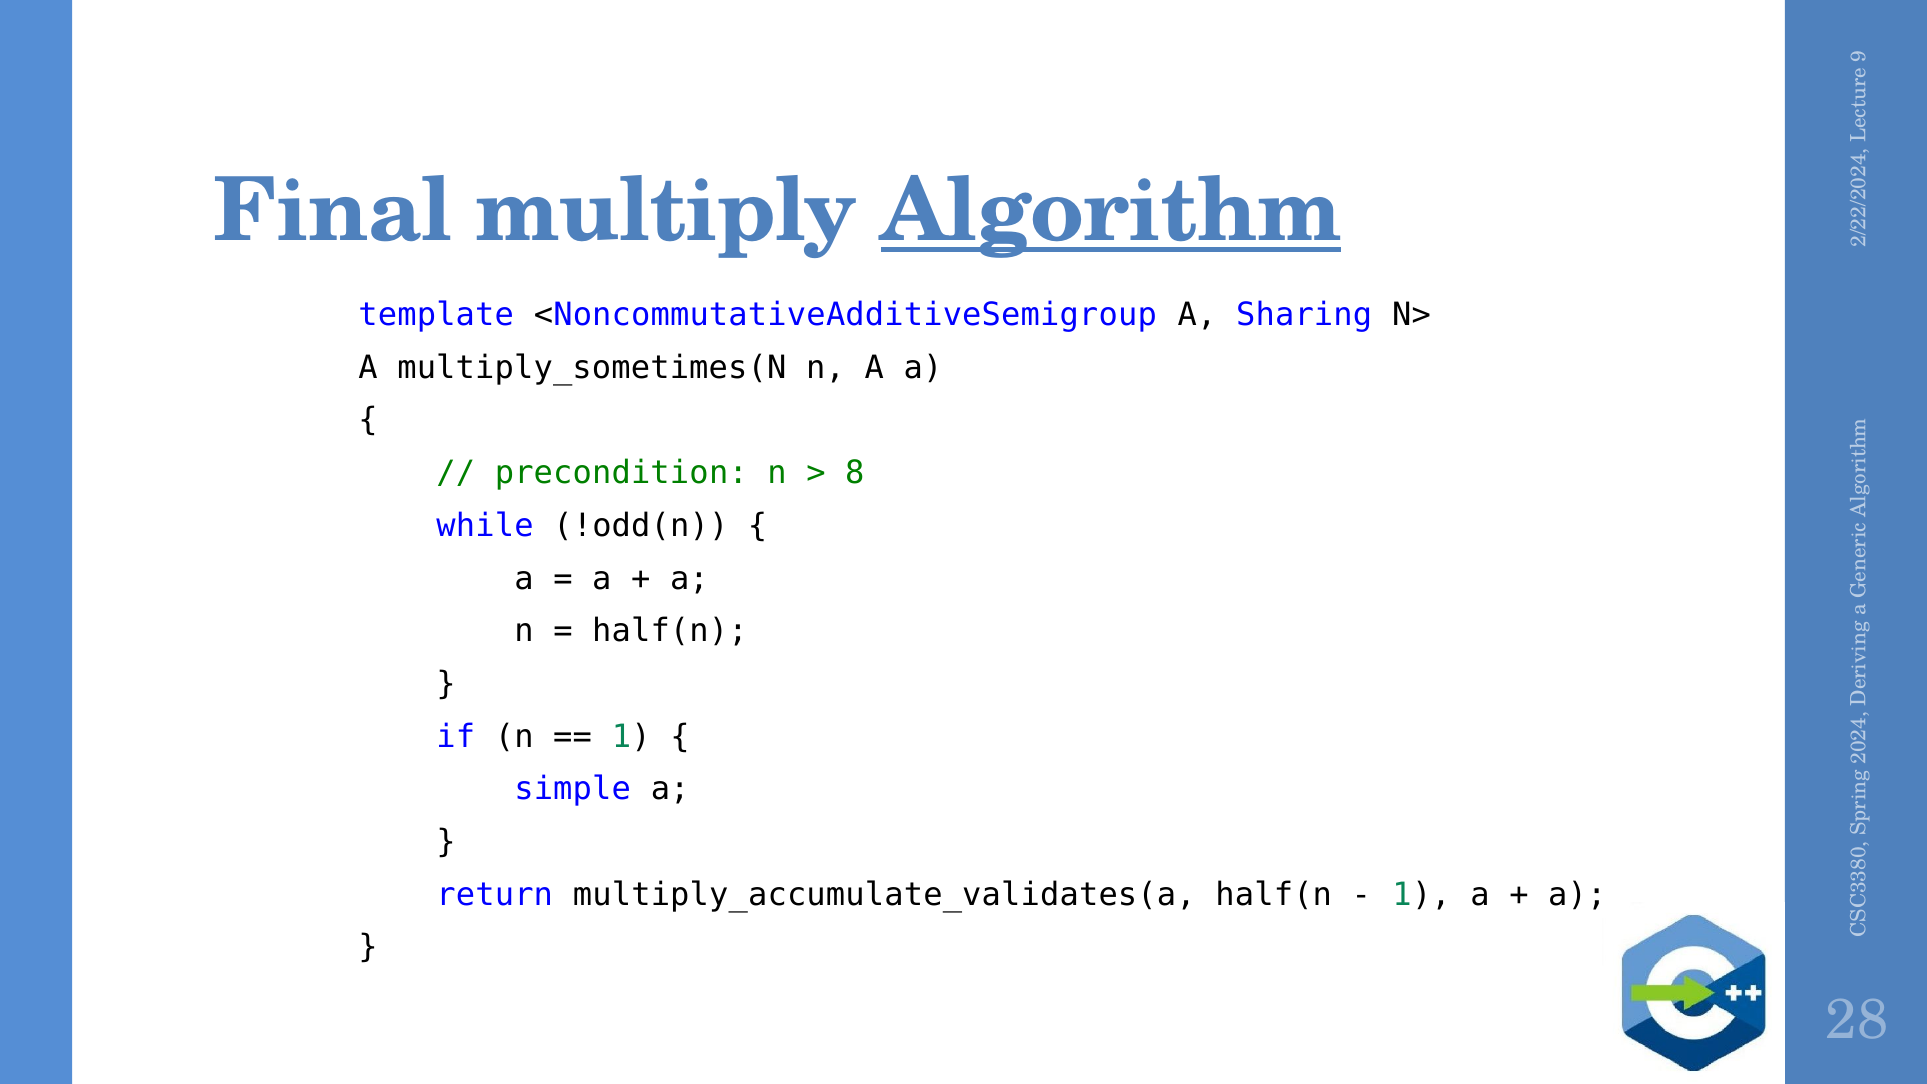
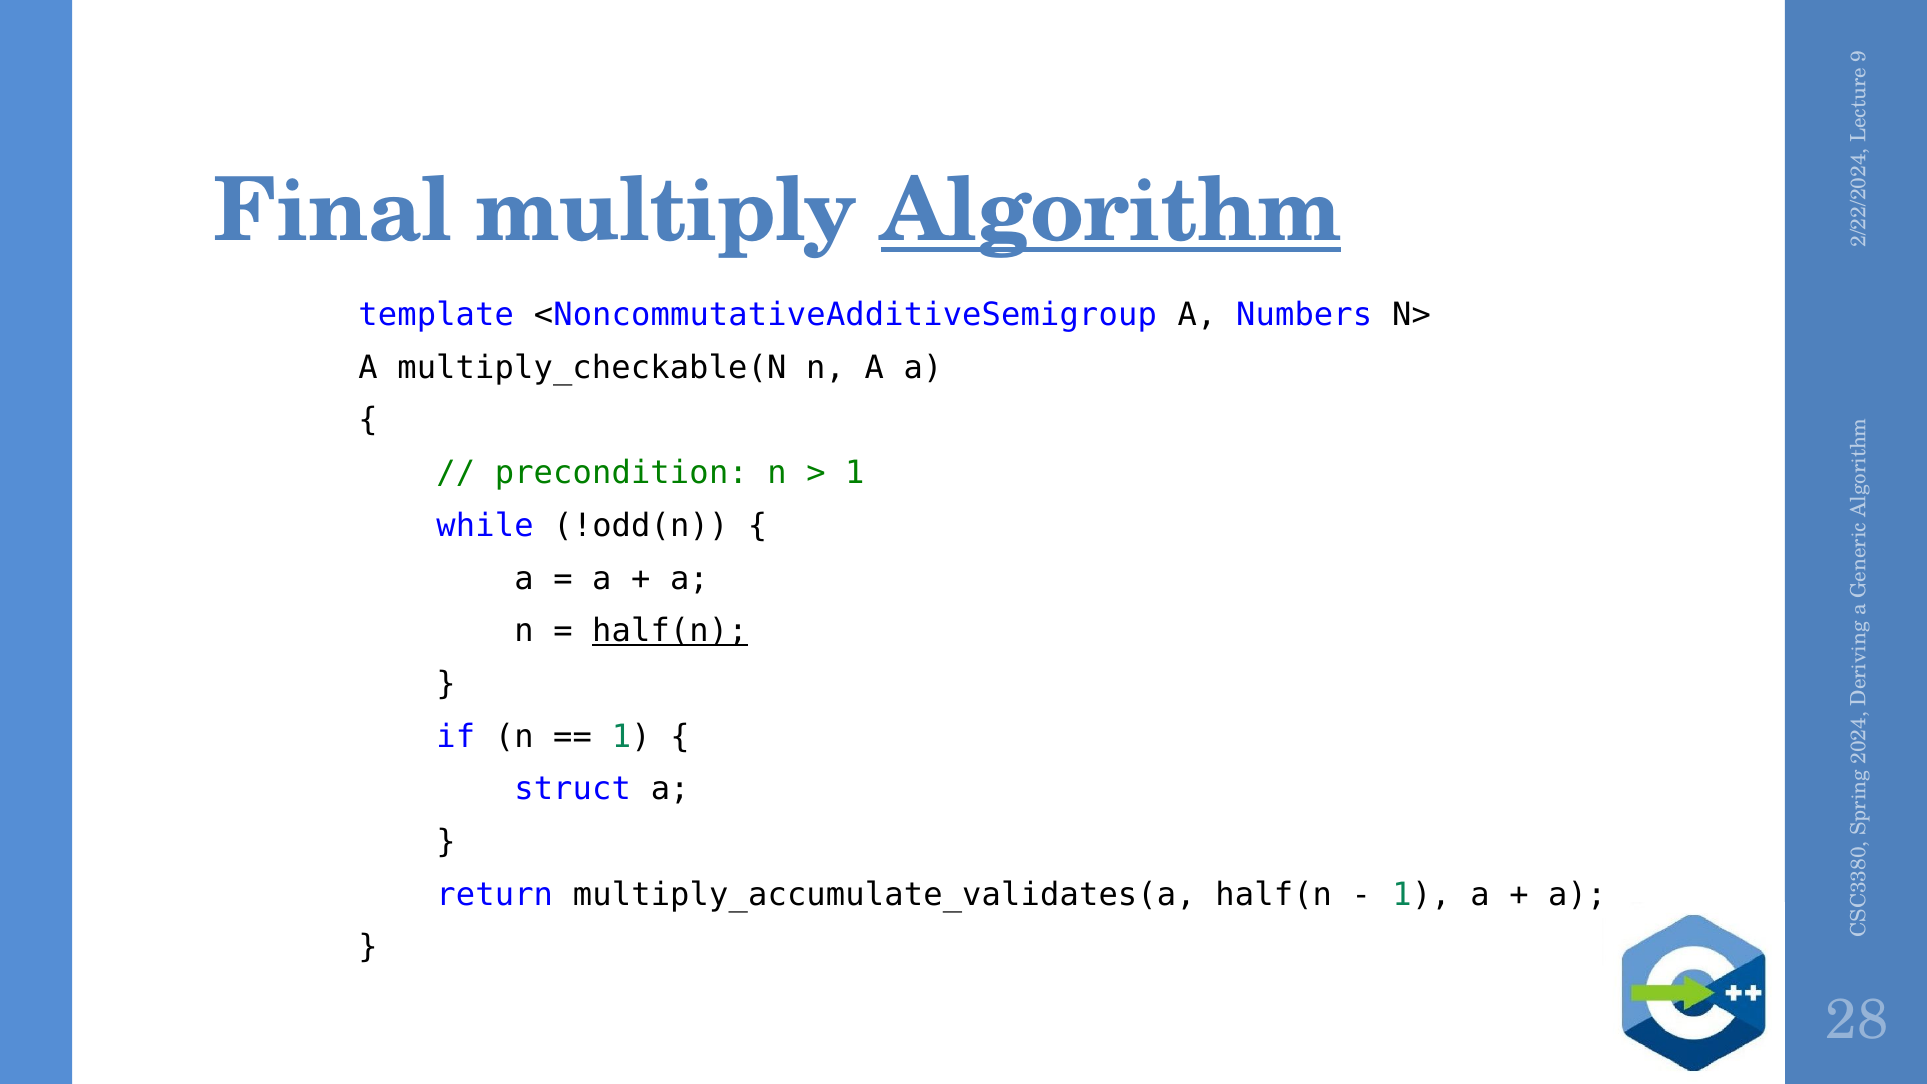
Sharing: Sharing -> Numbers
multiply_sometimes(N: multiply_sometimes(N -> multiply_checkable(N
8 at (855, 473): 8 -> 1
half(n at (670, 631) underline: none -> present
simple: simple -> struct
